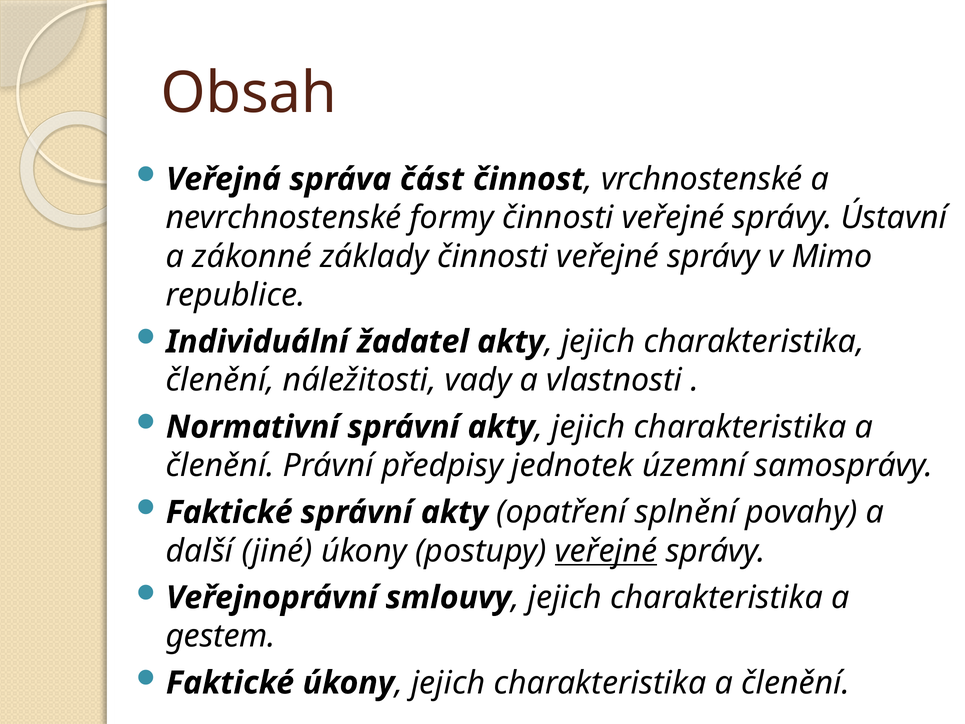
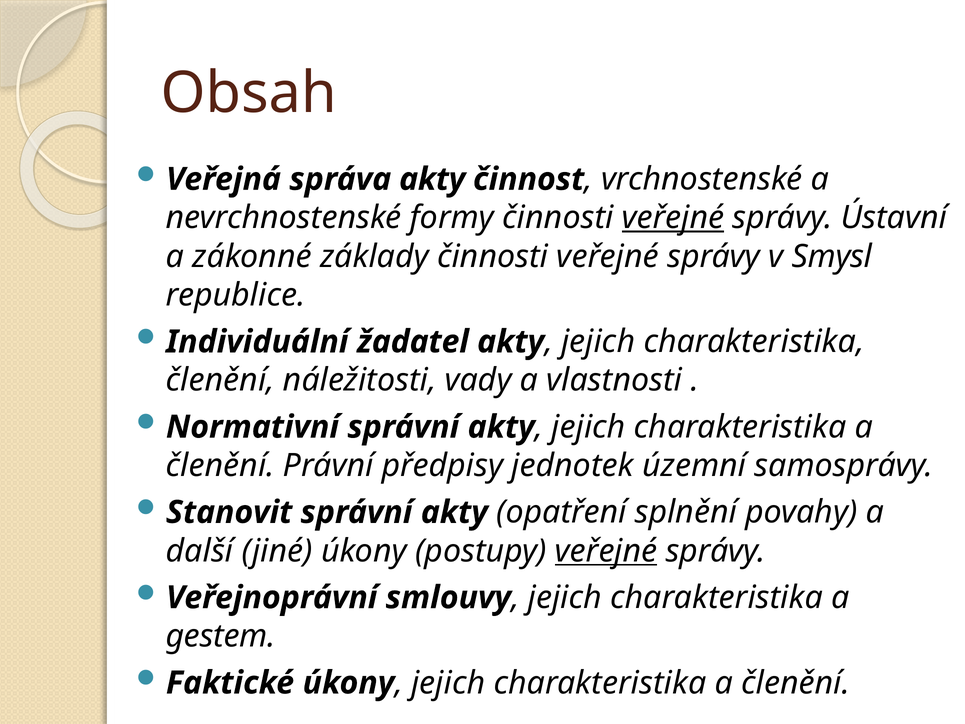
správa část: část -> akty
veřejné at (673, 218) underline: none -> present
Mimo: Mimo -> Smysl
Faktické at (229, 512): Faktické -> Stanovit
